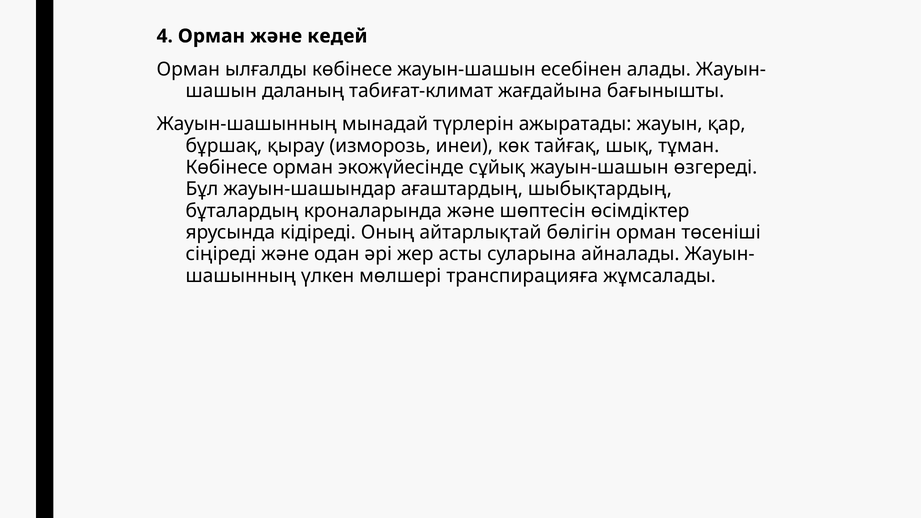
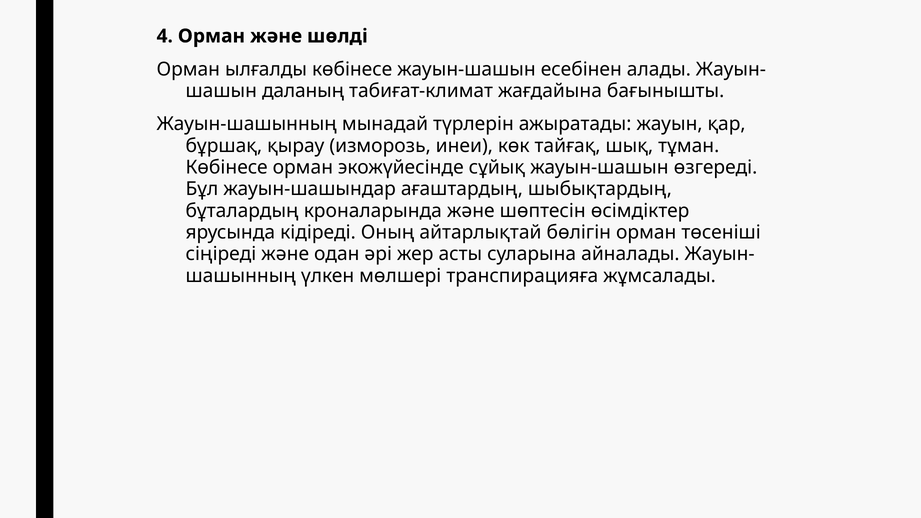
кедей: кедей -> шөлді
